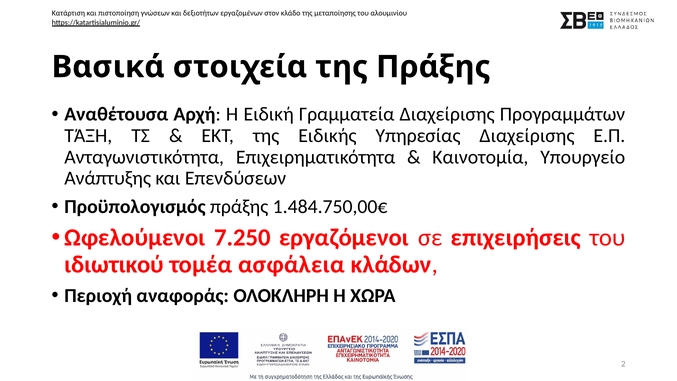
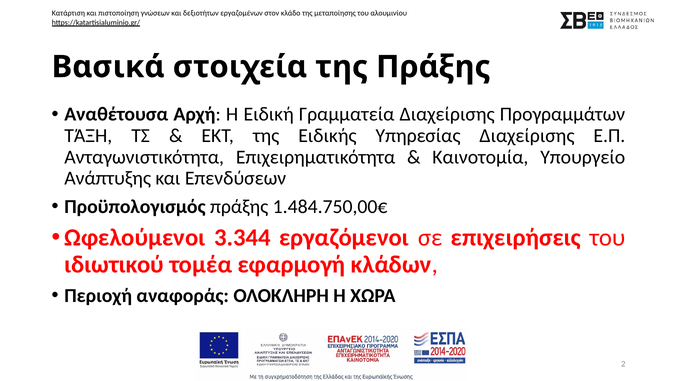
7.250: 7.250 -> 3.344
ασφάλεια: ασφάλεια -> εφαρμογή
